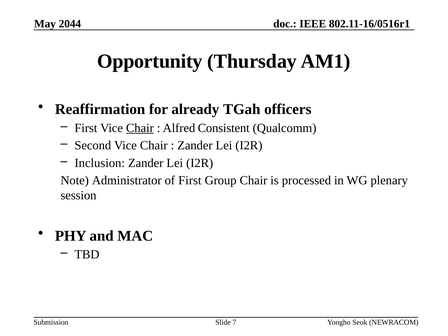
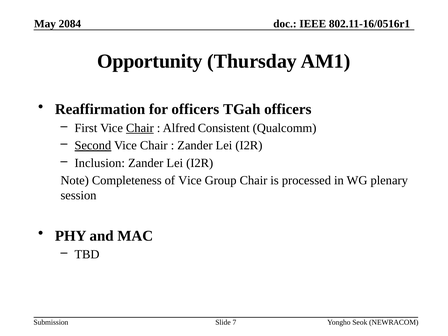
2044: 2044 -> 2084
for already: already -> officers
Second underline: none -> present
Administrator: Administrator -> Completeness
of First: First -> Vice
